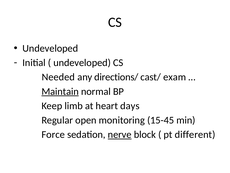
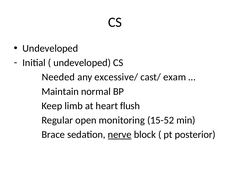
directions/: directions/ -> excessive/
Maintain underline: present -> none
days: days -> flush
15-45: 15-45 -> 15-52
Force: Force -> Brace
different: different -> posterior
